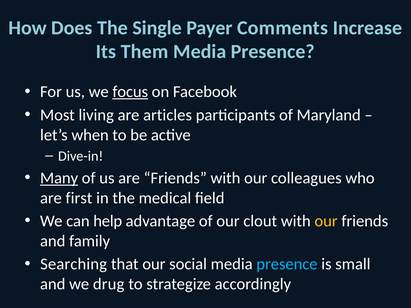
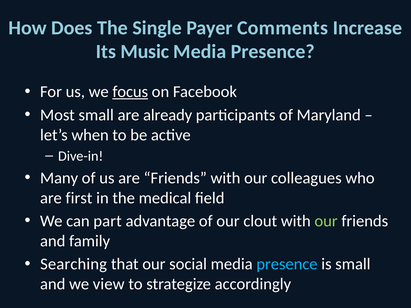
Them: Them -> Music
Most living: living -> small
articles: articles -> already
Many underline: present -> none
help: help -> part
our at (326, 221) colour: yellow -> light green
drug: drug -> view
